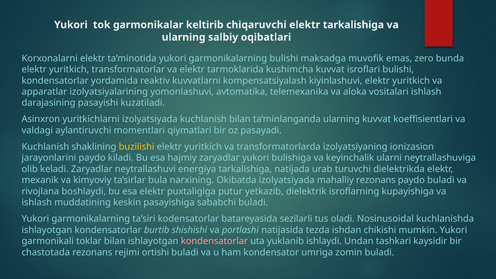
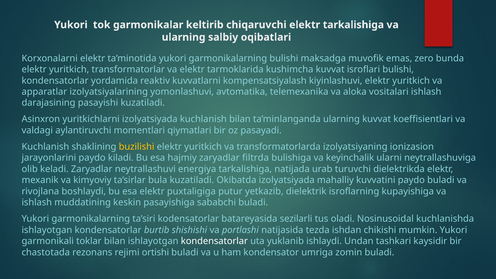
zaryadlar yukori: yukori -> filtrda
bula narxining: narxining -> kuzatiladi
mahalliy rezonans: rezonans -> kuvvatini
kondensatorlar at (214, 241) colour: pink -> white
